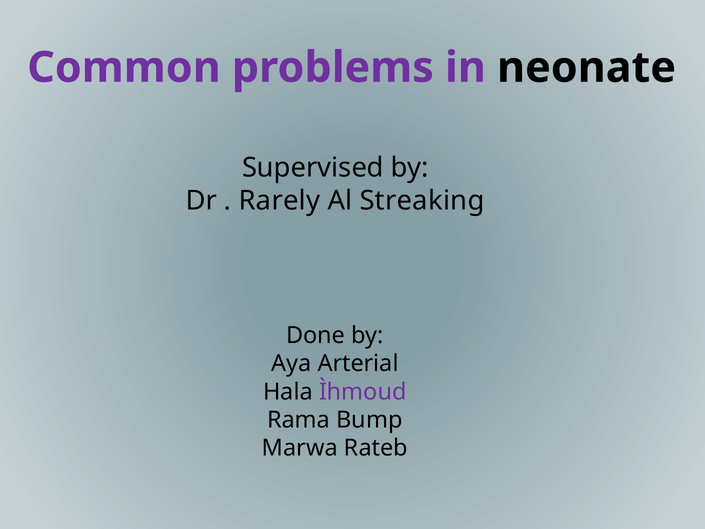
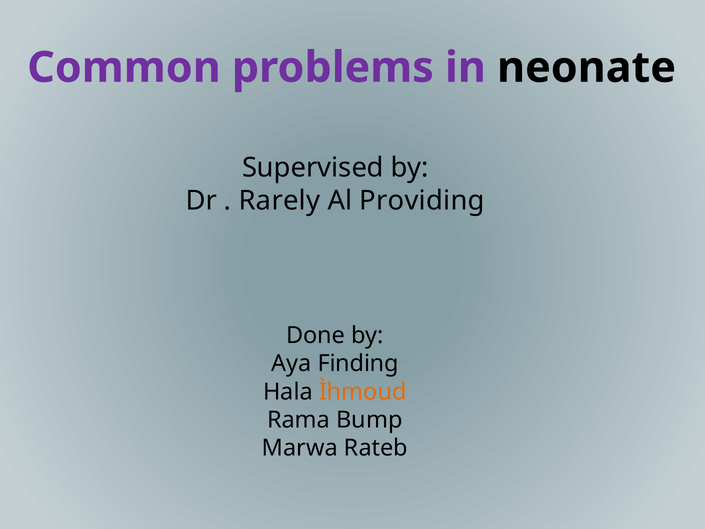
Streaking: Streaking -> Providing
Arterial: Arterial -> Finding
Ìhmoud colour: purple -> orange
